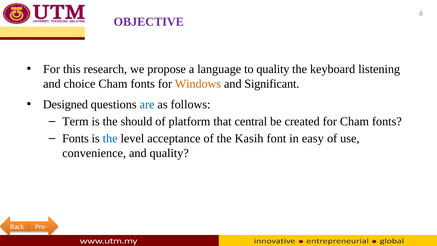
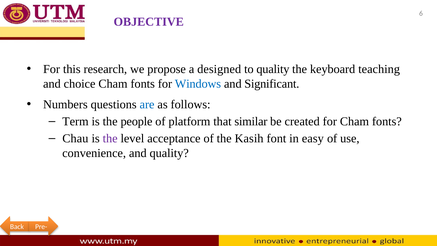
language: language -> designed
listening: listening -> teaching
Windows colour: orange -> blue
Designed: Designed -> Numbers
should: should -> people
central: central -> similar
Fonts at (75, 138): Fonts -> Chau
the at (110, 138) colour: blue -> purple
